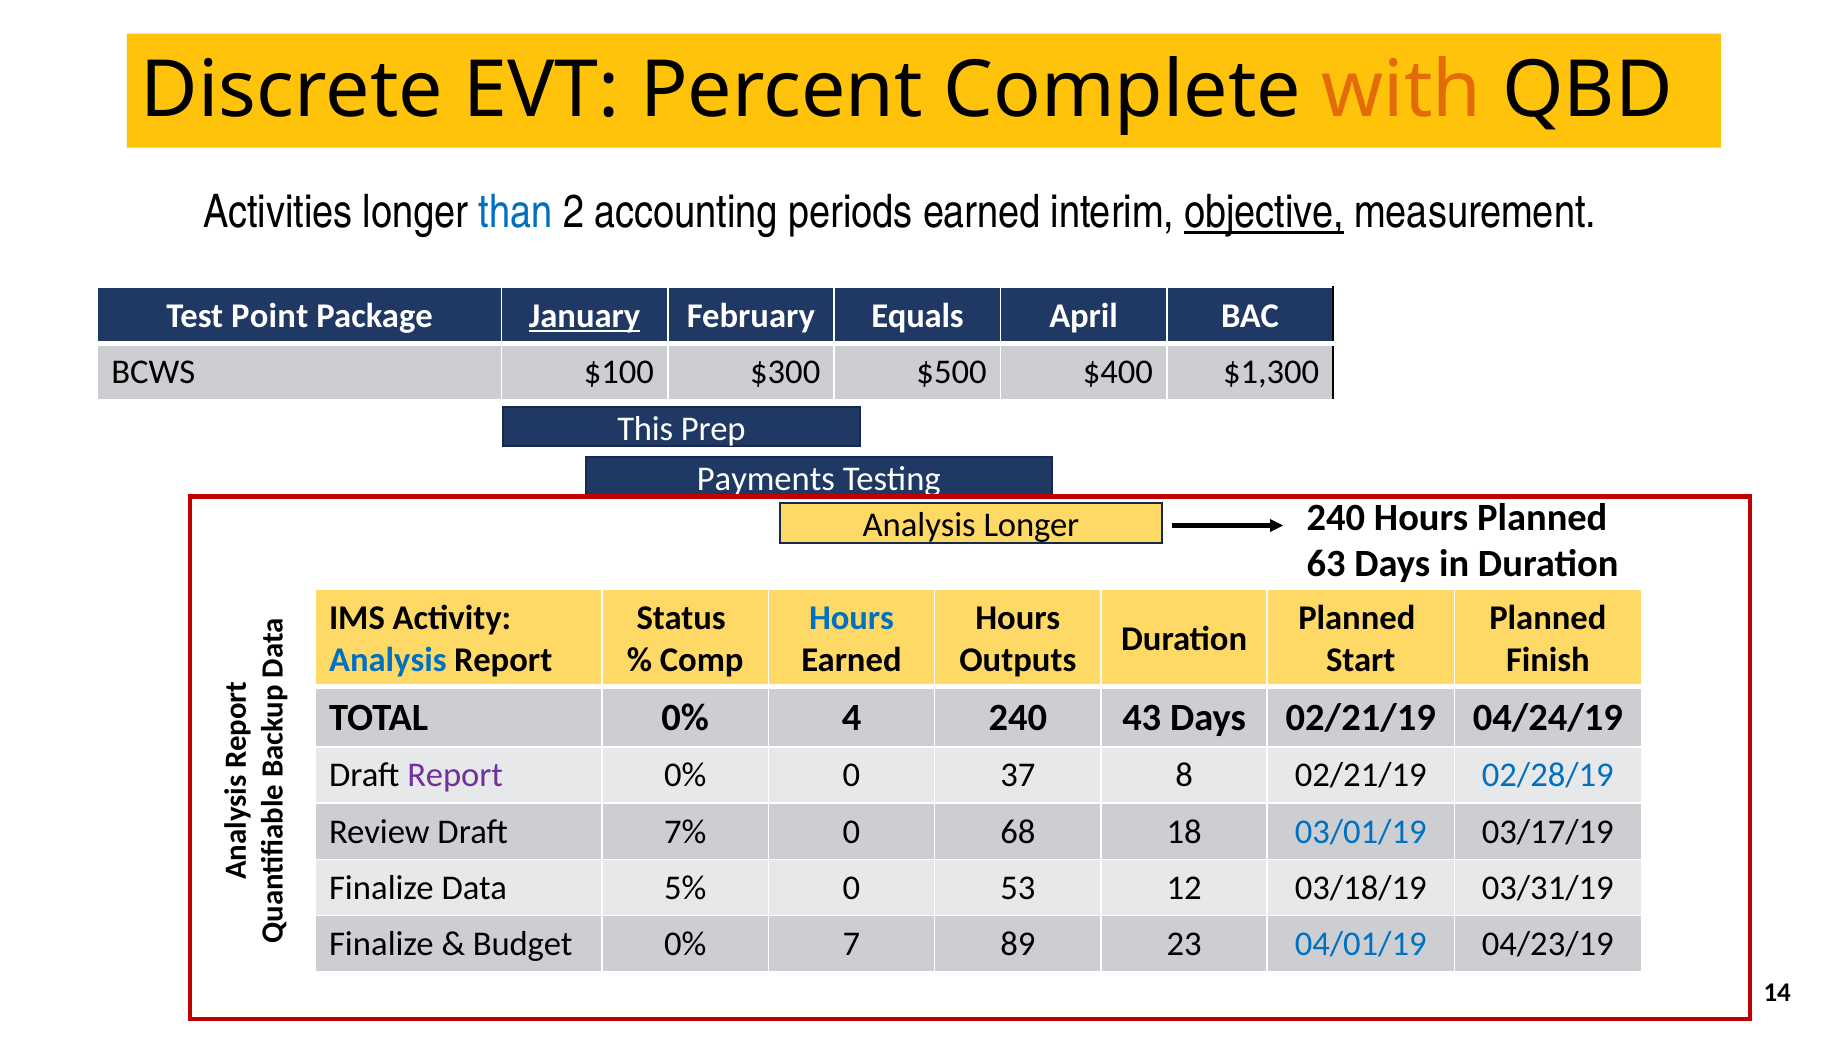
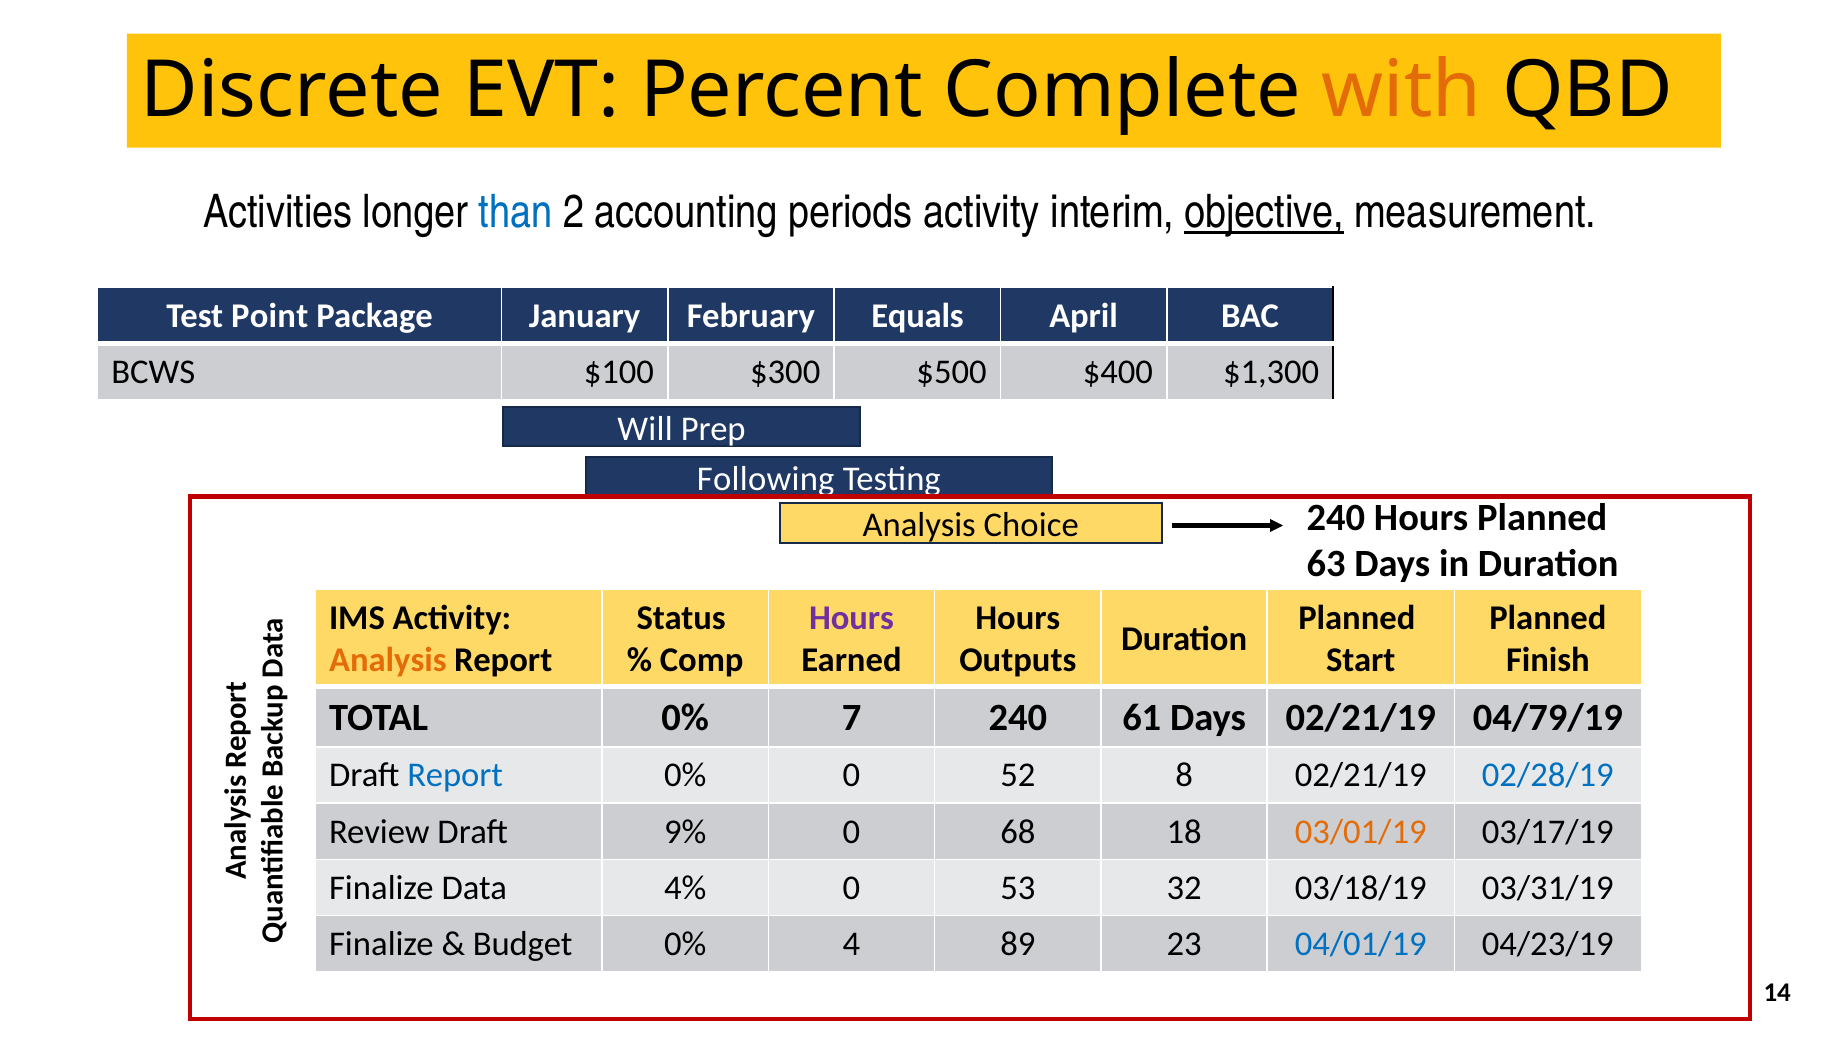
periods earned: earned -> activity
January underline: present -> none
This: This -> Will
Payments: Payments -> Following
Analysis Longer: Longer -> Choice
Hours at (851, 618) colour: blue -> purple
Analysis at (388, 660) colour: blue -> orange
4: 4 -> 7
43: 43 -> 61
04/24/19: 04/24/19 -> 04/79/19
Report at (455, 775) colour: purple -> blue
37: 37 -> 52
7%: 7% -> 9%
03/01/19 colour: blue -> orange
5%: 5% -> 4%
12: 12 -> 32
7: 7 -> 4
